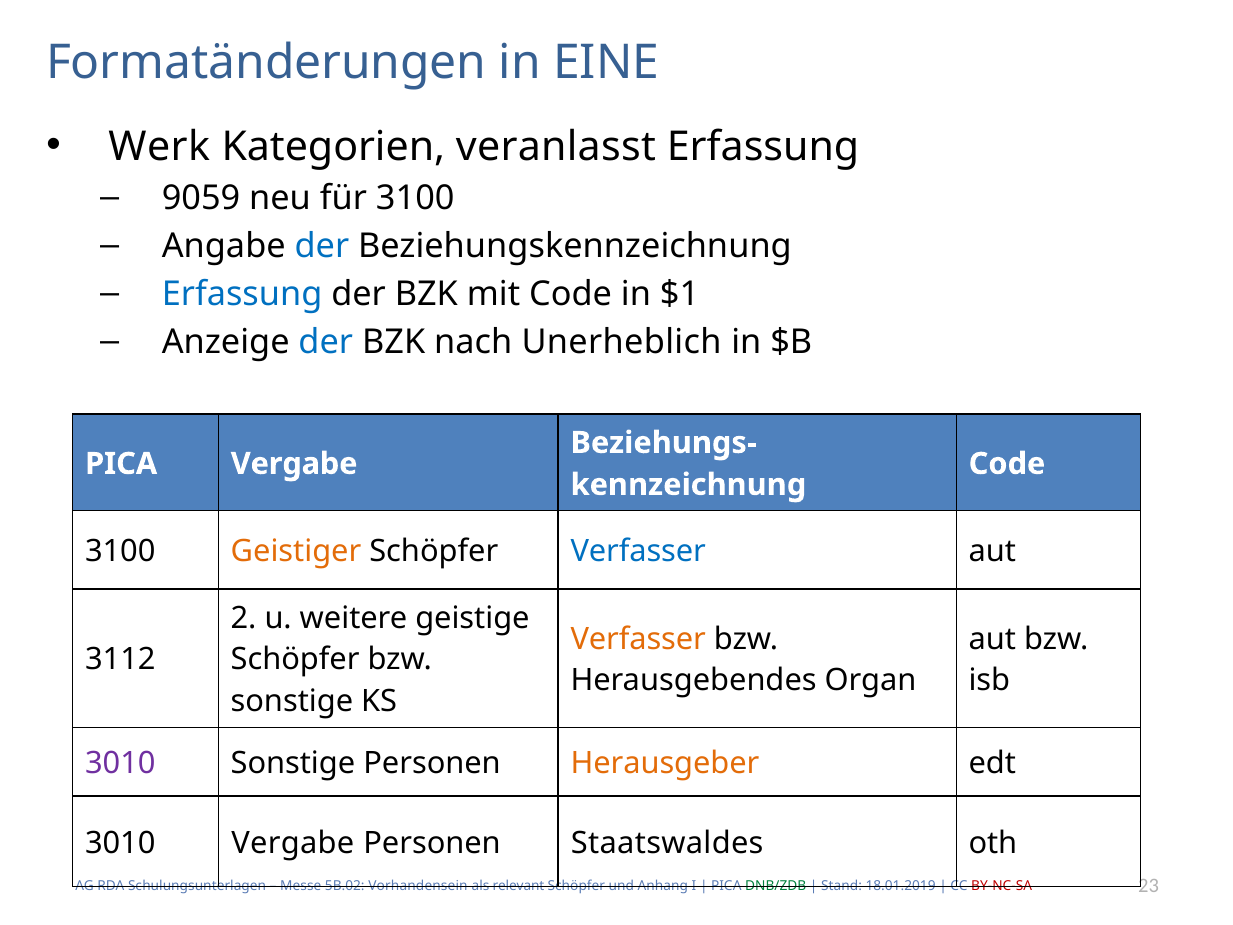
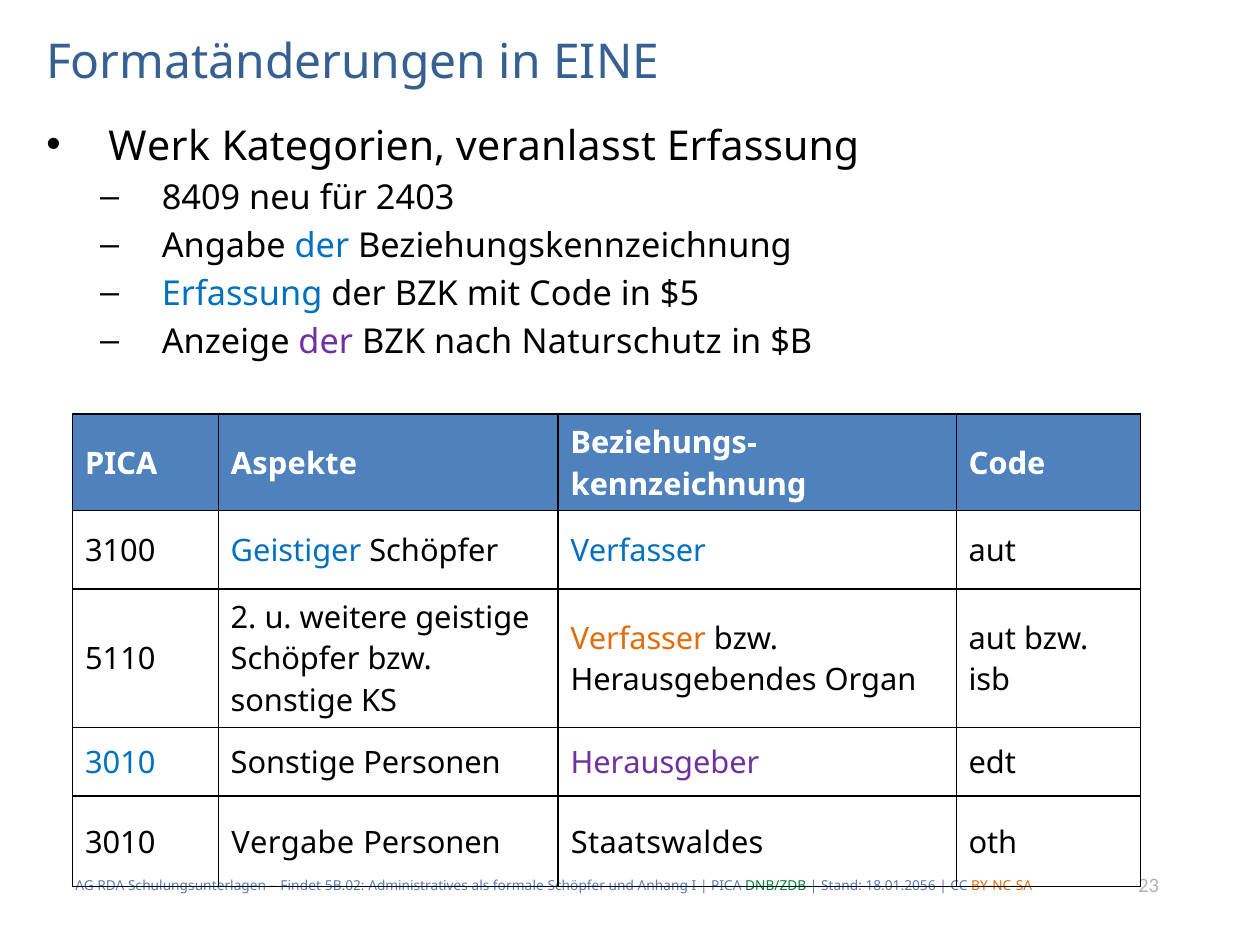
9059: 9059 -> 8409
für 3100: 3100 -> 2403
$1: $1 -> $5
der at (326, 342) colour: blue -> purple
Unerheblich: Unerheblich -> Naturschutz
PICA Vergabe: Vergabe -> Aspekte
Geistiger colour: orange -> blue
3112: 3112 -> 5110
3010 at (120, 763) colour: purple -> blue
Herausgeber colour: orange -> purple
Messe: Messe -> Findet
Vorhandensein: Vorhandensein -> Administratives
relevant: relevant -> formale
18.01.2019: 18.01.2019 -> 18.01.2056
BY-NC-SA colour: red -> orange
